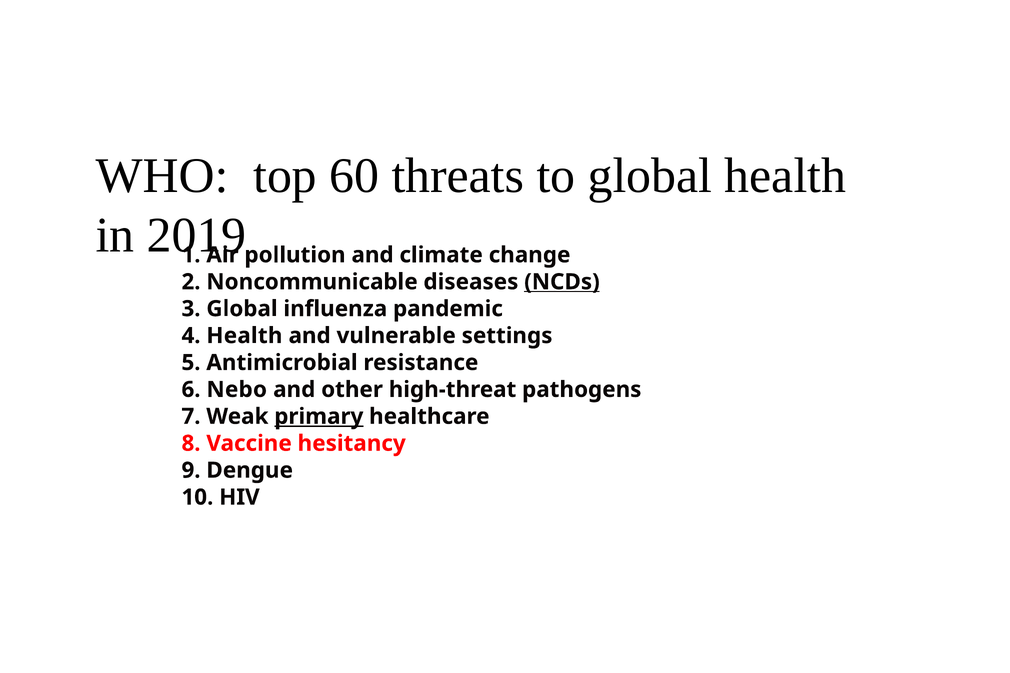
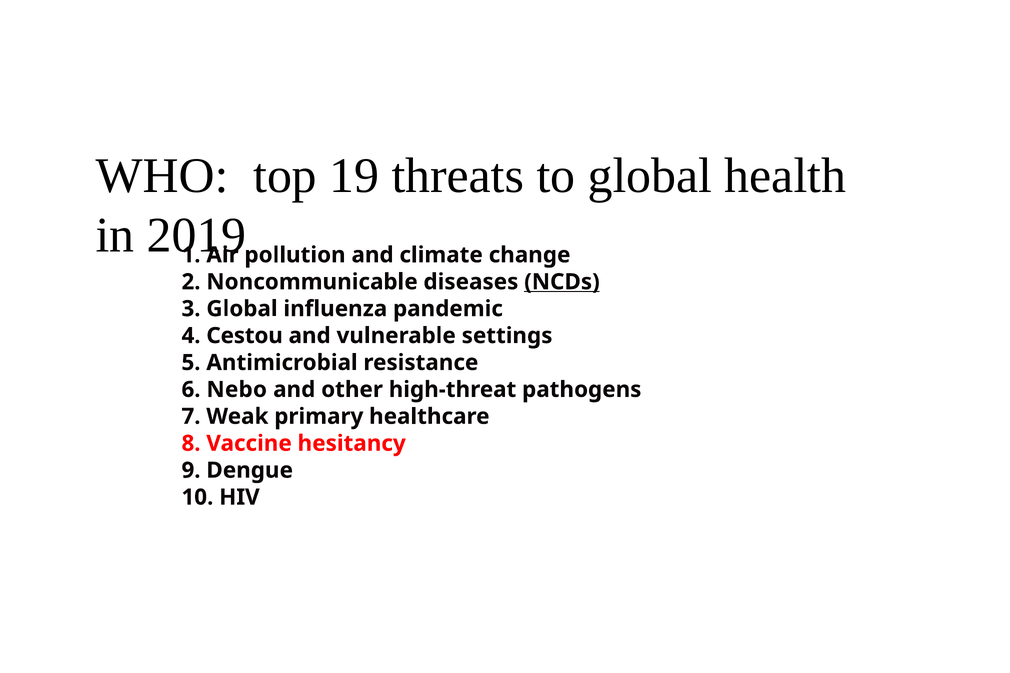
60: 60 -> 19
4 Health: Health -> Cestou
primary underline: present -> none
